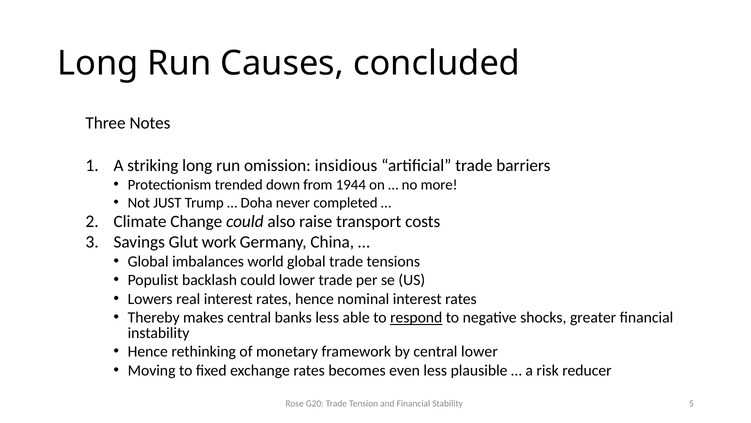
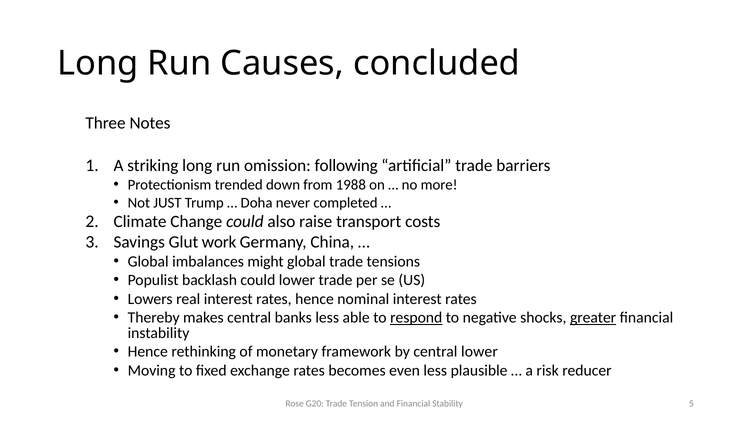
insidious: insidious -> following
1944: 1944 -> 1988
world: world -> might
greater underline: none -> present
